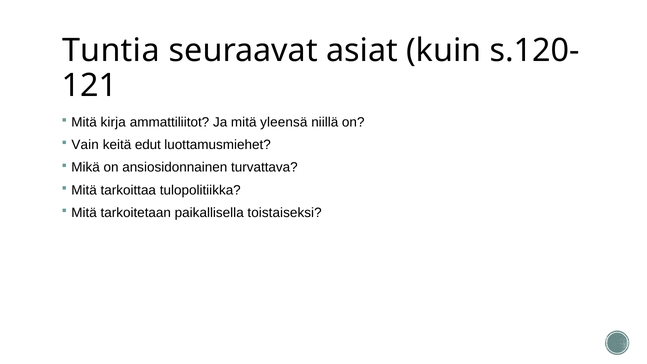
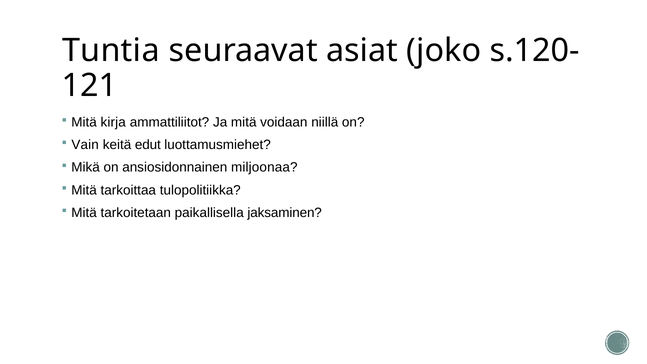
kuin: kuin -> joko
yleensä: yleensä -> voidaan
turvattava: turvattava -> miljoonaa
toistaiseksi: toistaiseksi -> jaksaminen
